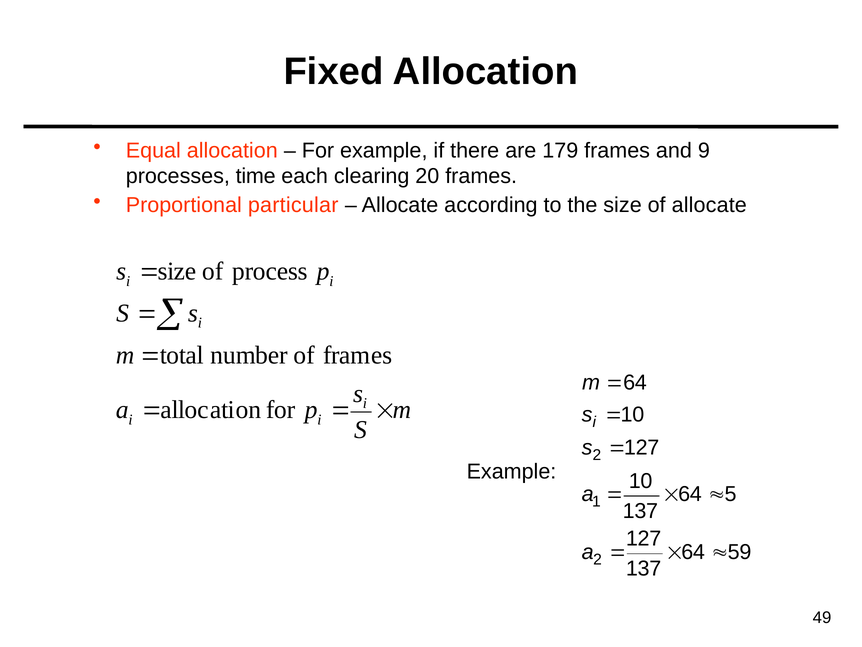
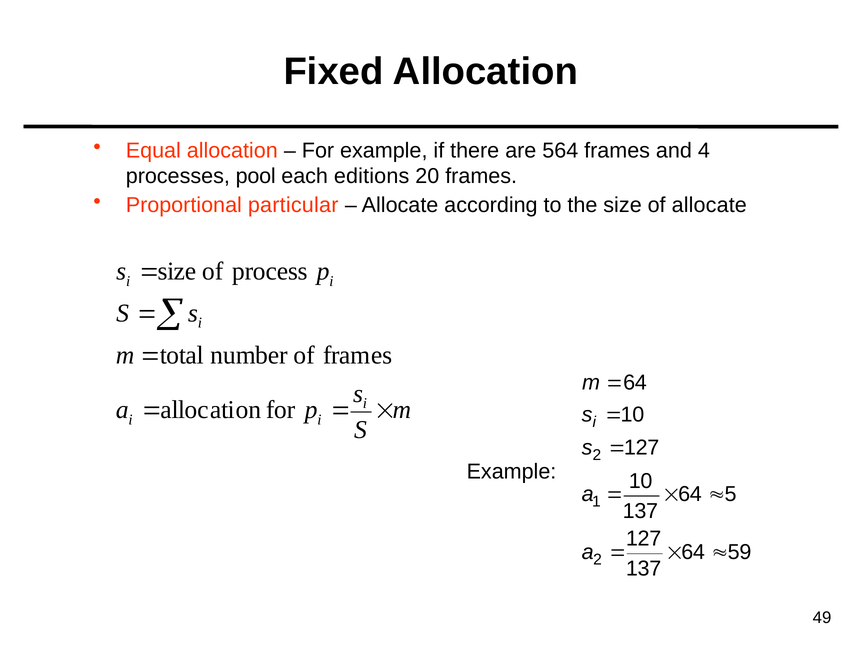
179: 179 -> 564
9: 9 -> 4
time: time -> pool
clearing: clearing -> editions
